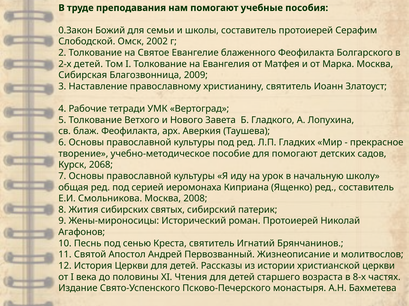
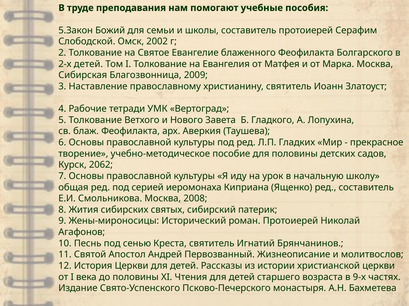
0.Закон: 0.Закон -> 5.Закон
для помогают: помогают -> половины
2068: 2068 -> 2062
8-х: 8-х -> 9-х
